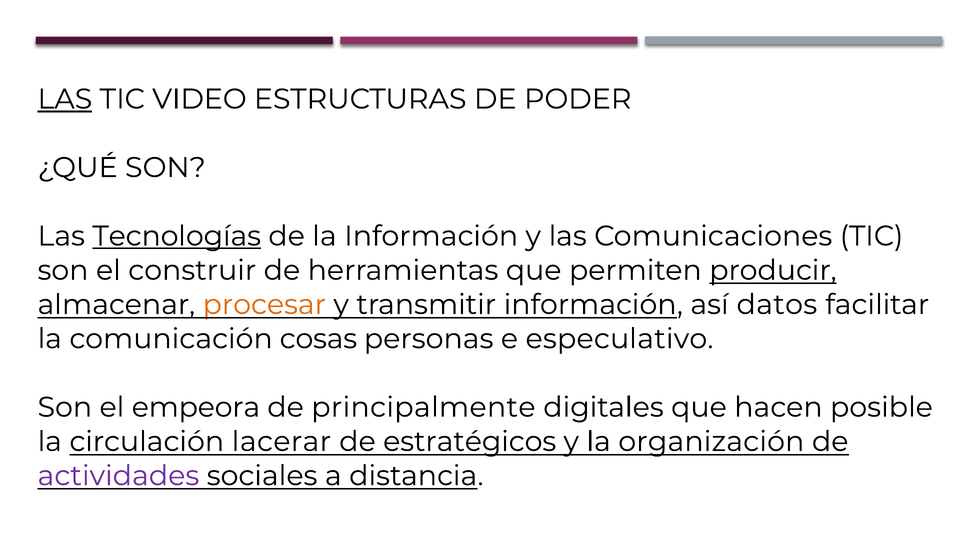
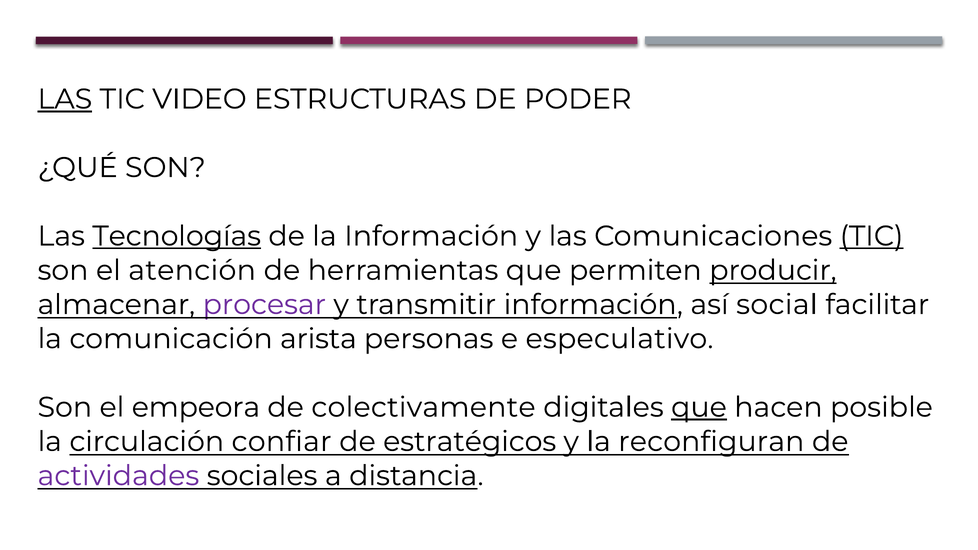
TIC at (872, 236) underline: none -> present
construir: construir -> atención
procesar colour: orange -> purple
datos: datos -> social
cosas: cosas -> arista
principalmente: principalmente -> colectivamente
que at (699, 407) underline: none -> present
lacerar: lacerar -> confiar
organización: organización -> reconfiguran
